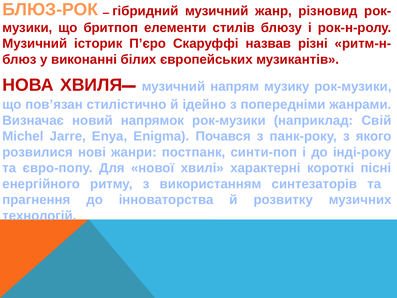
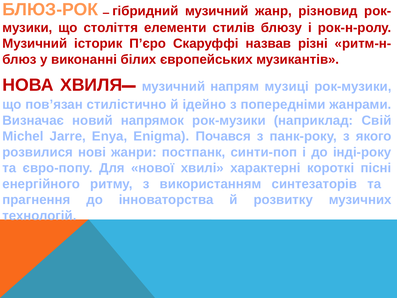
бритпоп: бритпоп -> століття
музику: музику -> музиці
